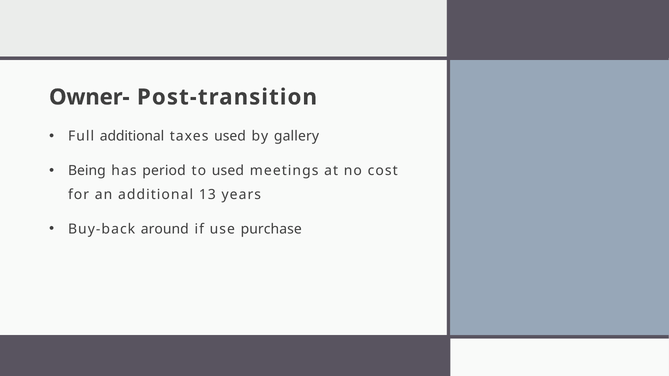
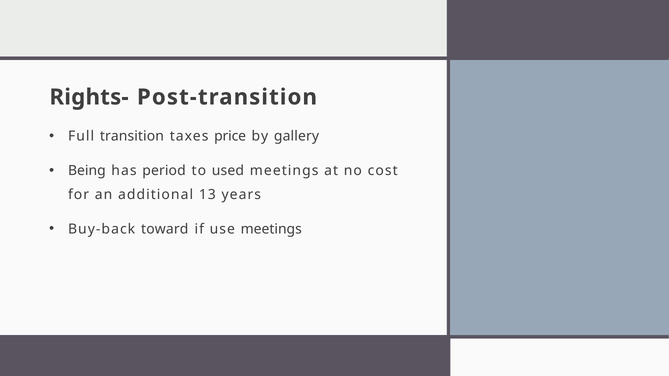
Owner-: Owner- -> Rights-
Full additional: additional -> transition
taxes used: used -> price
around: around -> toward
use purchase: purchase -> meetings
